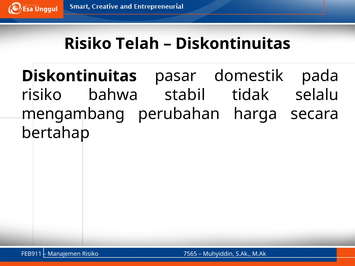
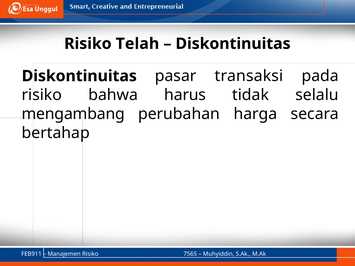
domestik: domestik -> transaksi
stabil: stabil -> harus
